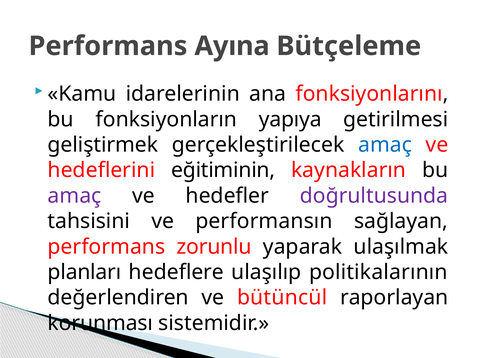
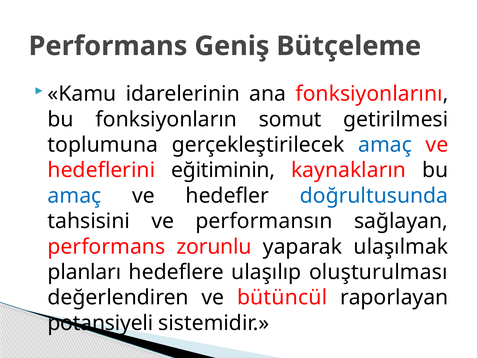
Ayına: Ayına -> Geniş
yapıya: yapıya -> somut
geliştirmek: geliştirmek -> toplumuna
amaç at (75, 196) colour: purple -> blue
doğrultusunda colour: purple -> blue
politikalarının: politikalarının -> oluşturulması
korunması: korunması -> potansiyeli
